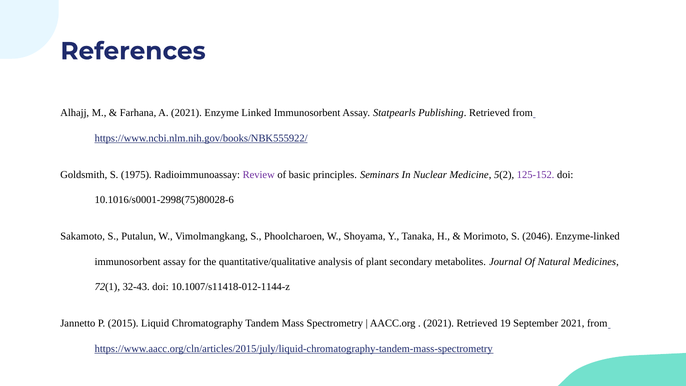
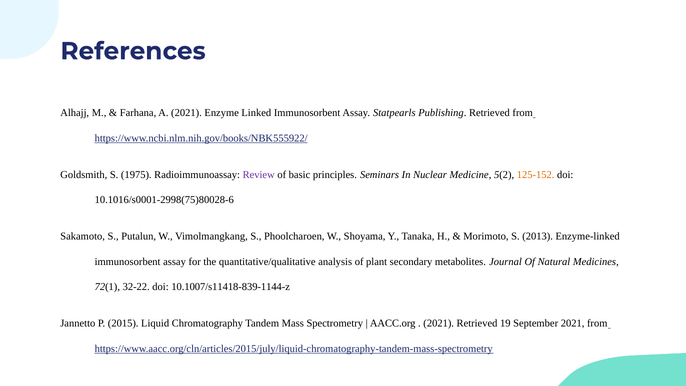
125-152 colour: purple -> orange
2046: 2046 -> 2013
32-43: 32-43 -> 32-22
10.1007/s11418-012-1144-z: 10.1007/s11418-012-1144-z -> 10.1007/s11418-839-1144-z
